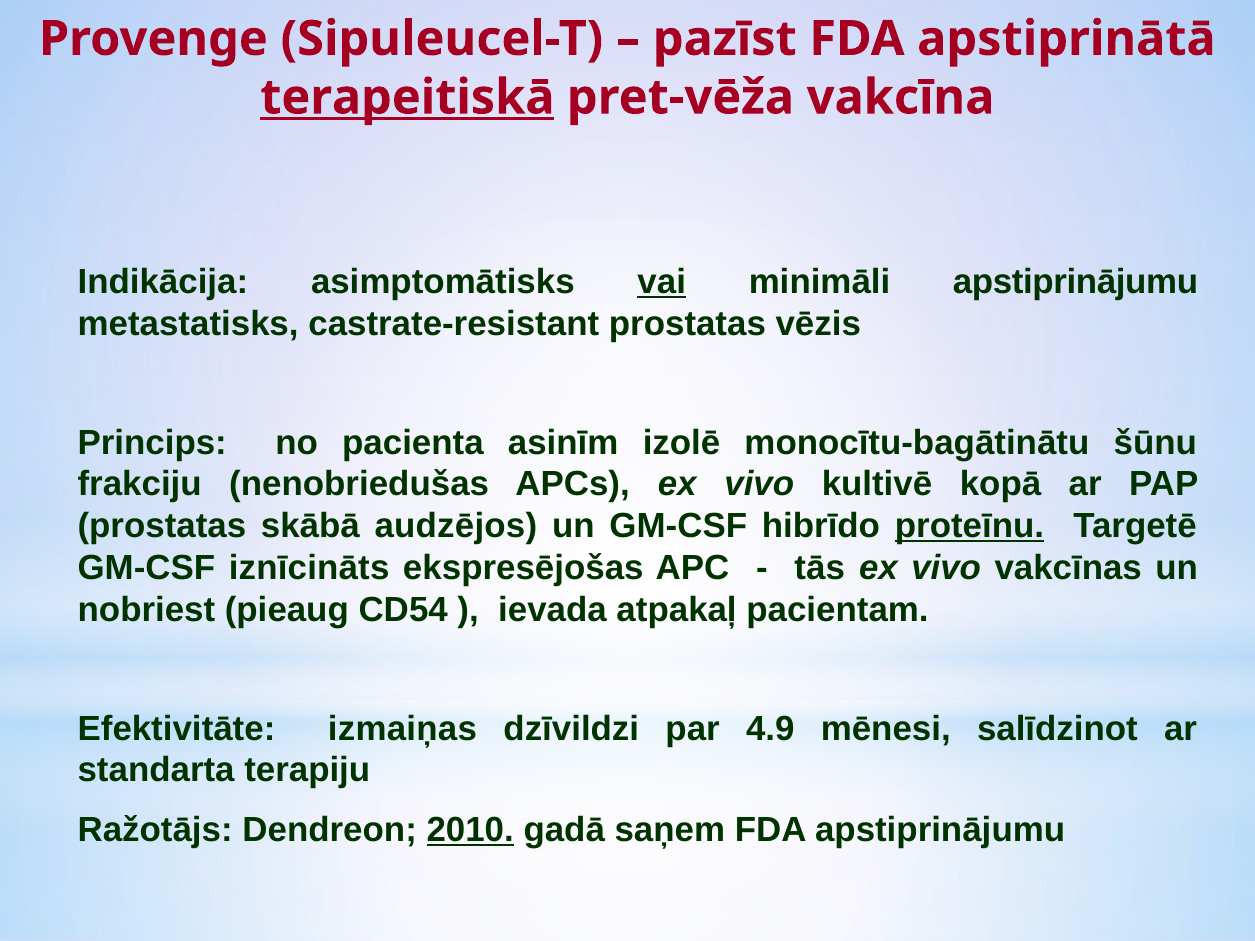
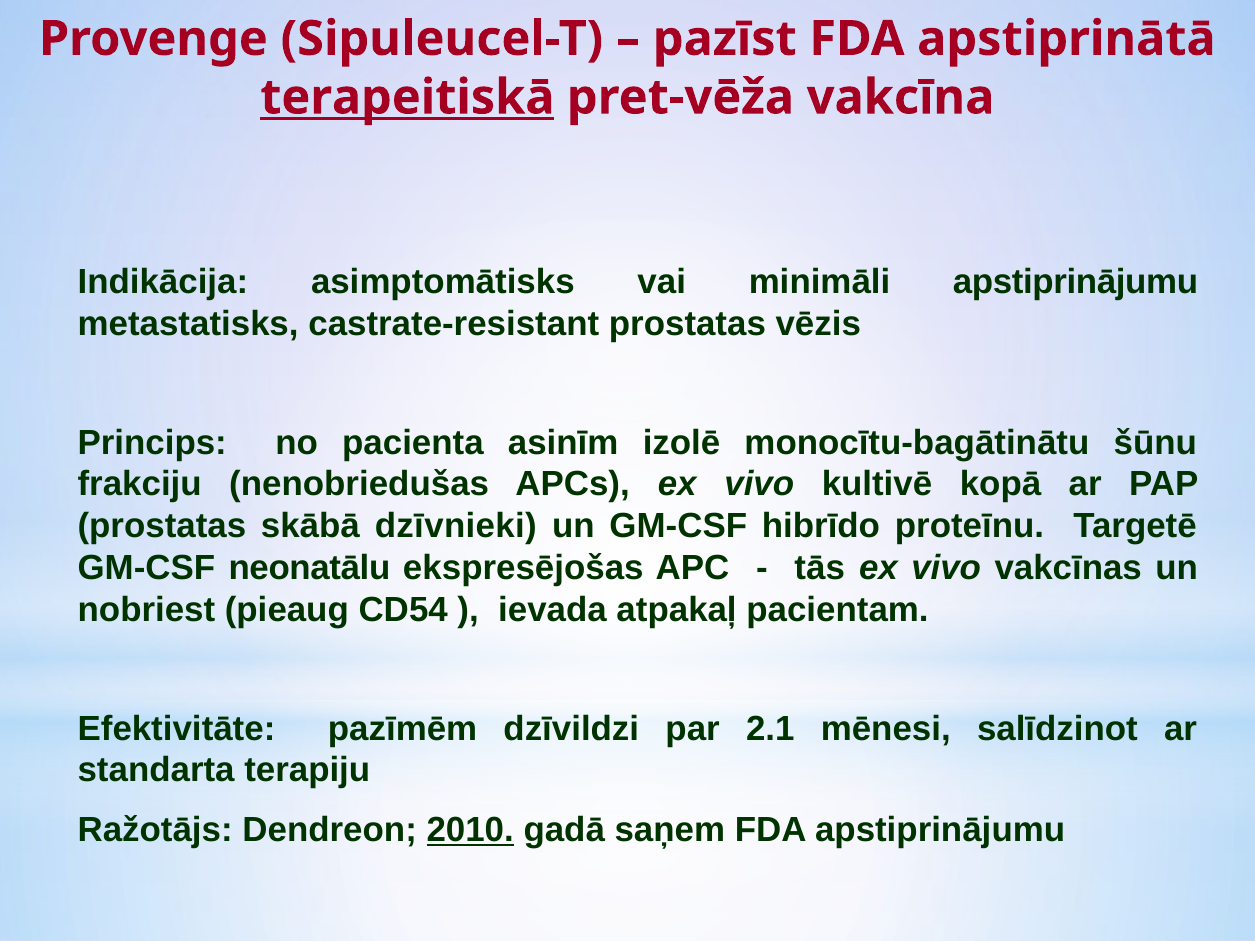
vai underline: present -> none
audzējos: audzējos -> dzīvnieki
proteīnu underline: present -> none
iznīcināts: iznīcināts -> neonatālu
izmaiņas: izmaiņas -> pazīmēm
4.9: 4.9 -> 2.1
